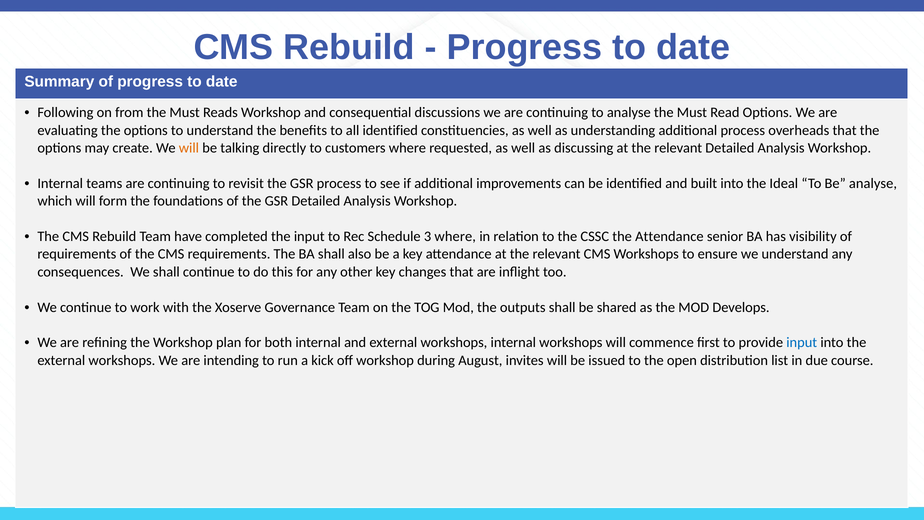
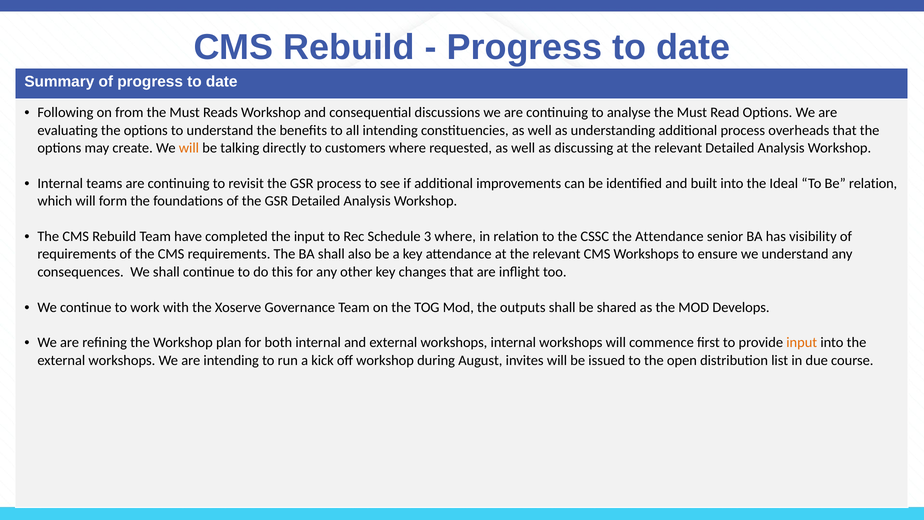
all identified: identified -> intending
Be analyse: analyse -> relation
input at (802, 342) colour: blue -> orange
